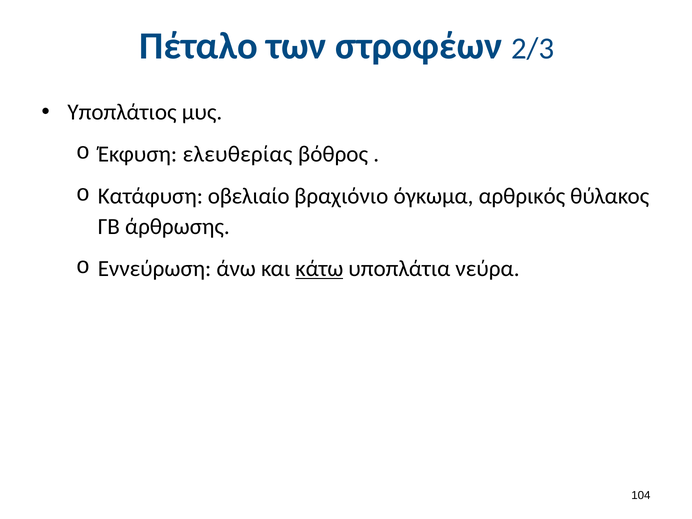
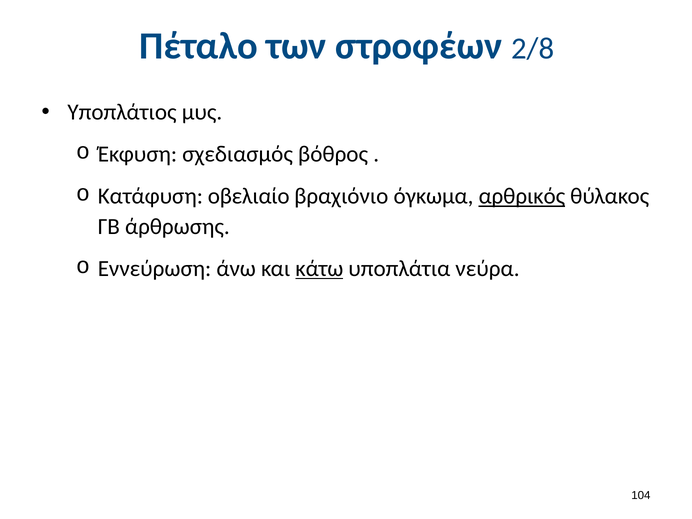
2/3: 2/3 -> 2/8
ελευθερίας: ελευθερίας -> σχεδιασμός
αρθρικός underline: none -> present
